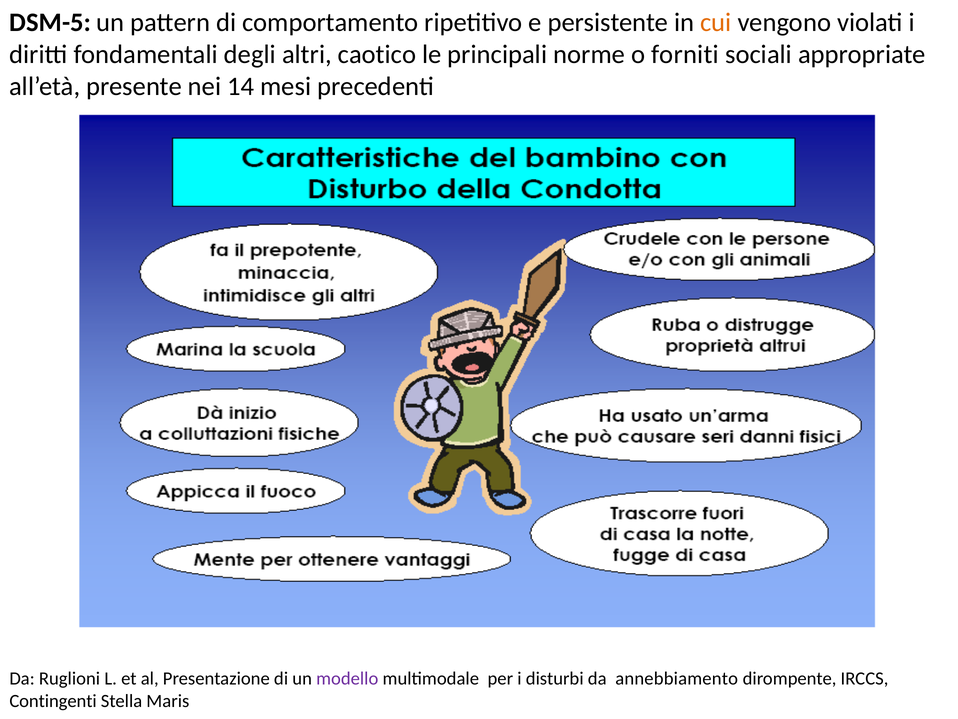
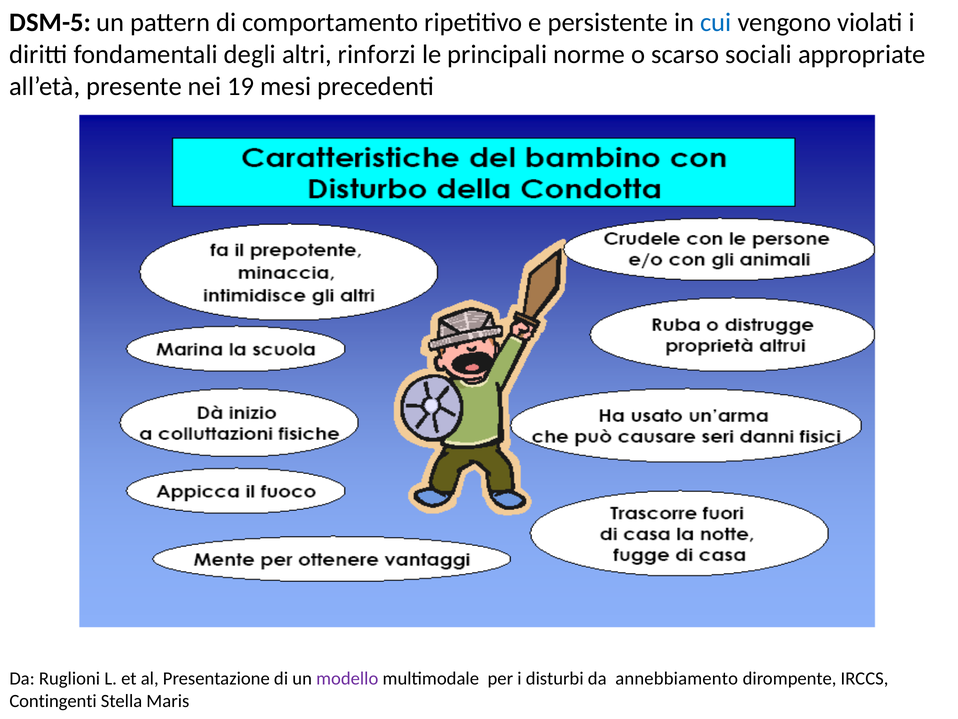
cui colour: orange -> blue
caotico: caotico -> rinforzi
forniti: forniti -> scarso
14: 14 -> 19
